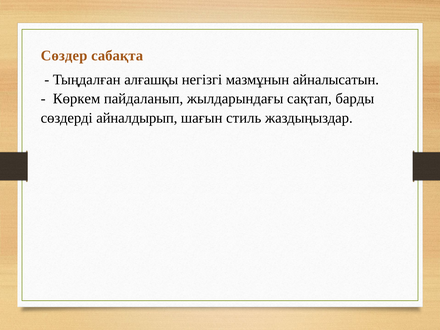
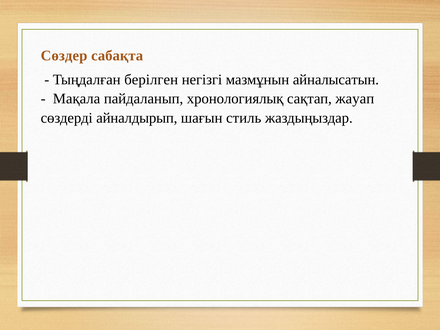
алғашқы: алғашқы -> берілген
Көркем: Көркем -> Мақала
жылдарындағы: жылдарындағы -> хронологиялық
барды: барды -> жауап
